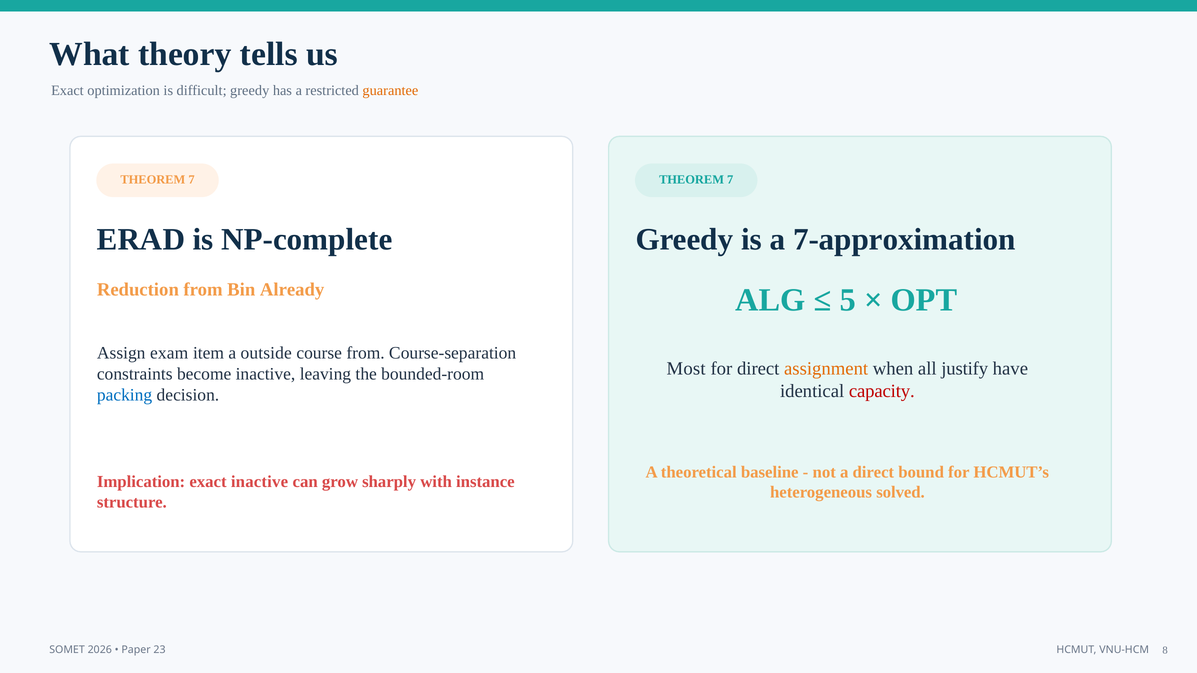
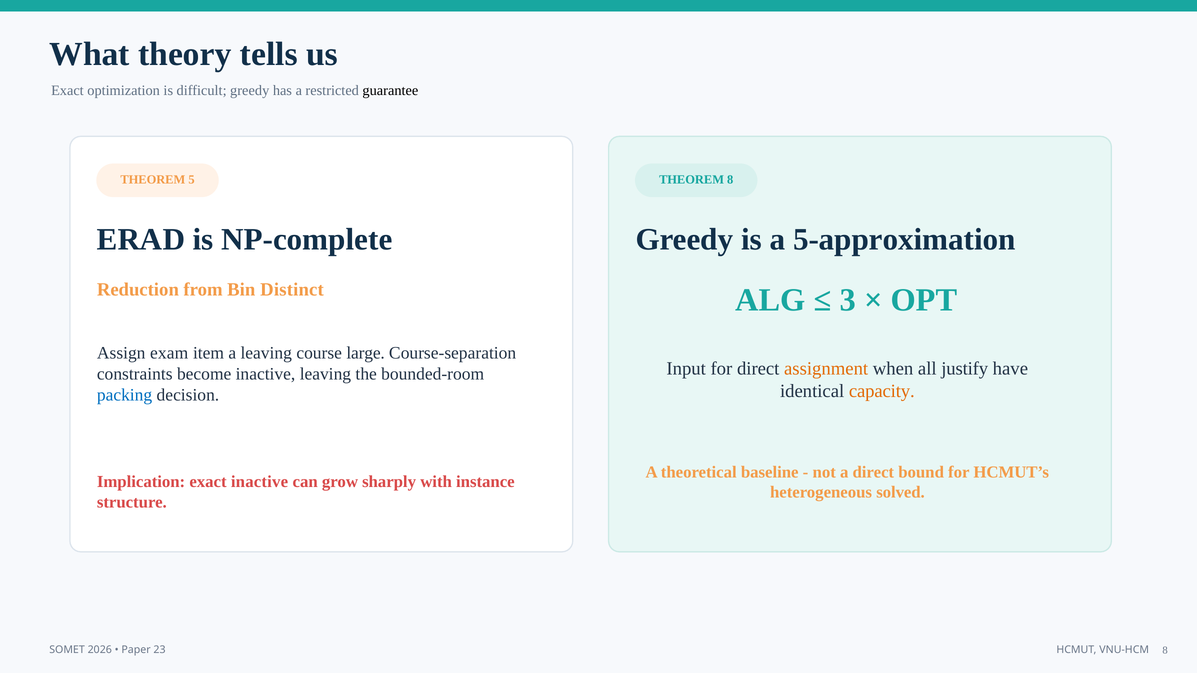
guarantee colour: orange -> black
7 at (192, 180): 7 -> 5
7 at (730, 180): 7 -> 8
7-approximation: 7-approximation -> 5-approximation
Already: Already -> Distinct
5: 5 -> 3
a outside: outside -> leaving
course from: from -> large
Most: Most -> Input
capacity colour: red -> orange
